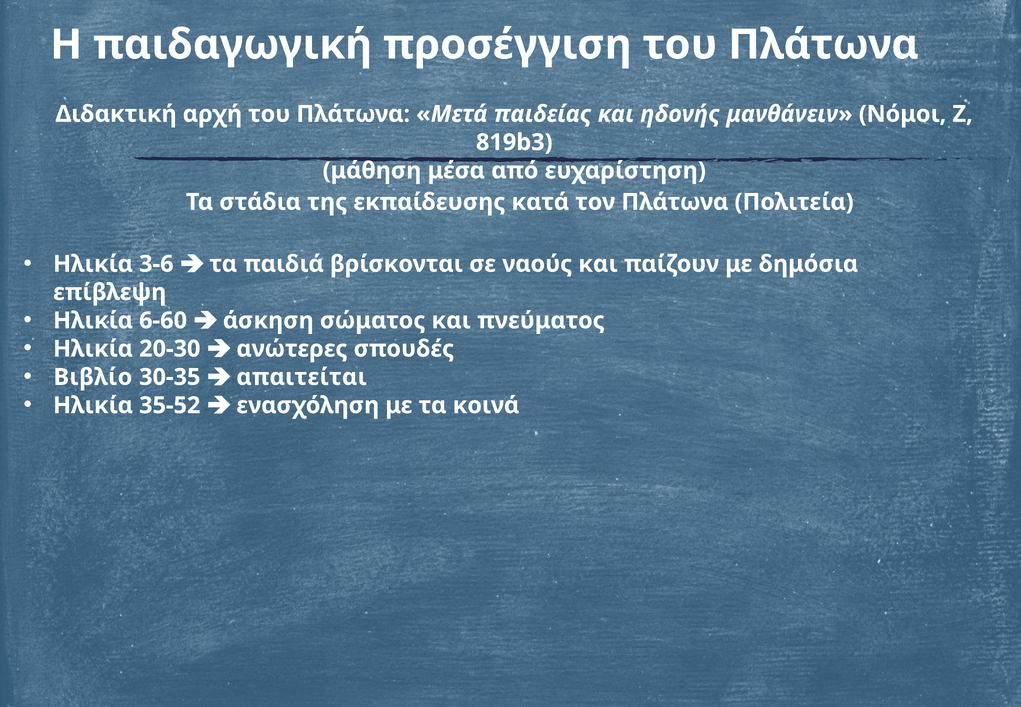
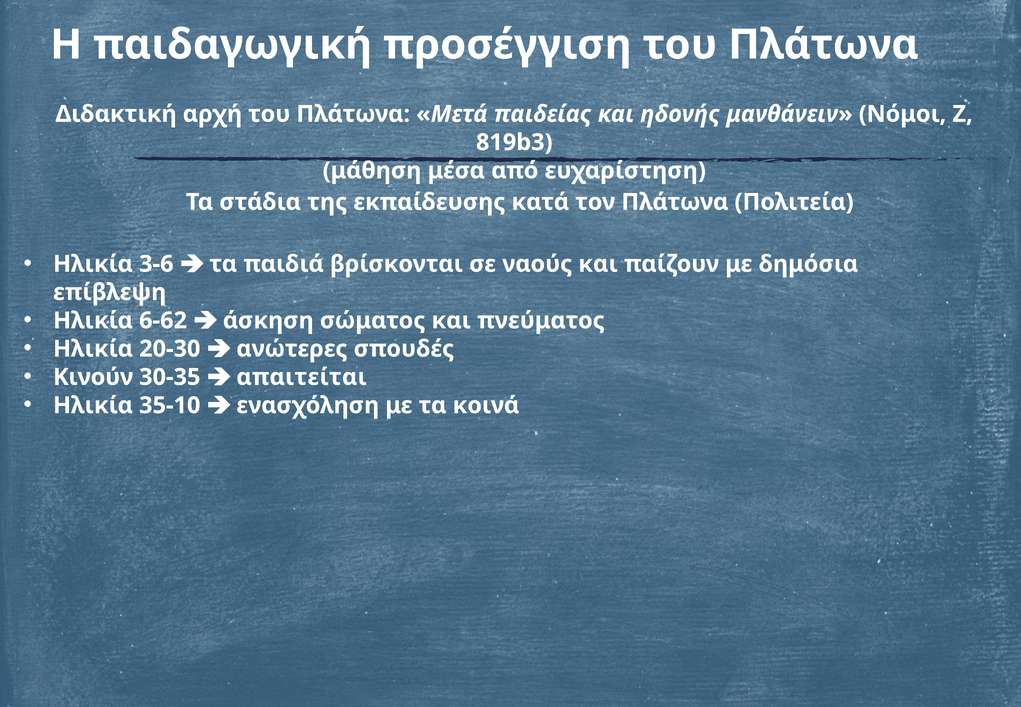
6-60: 6-60 -> 6-62
Βιβλίο: Βιβλίο -> Κινούν
35-52: 35-52 -> 35-10
